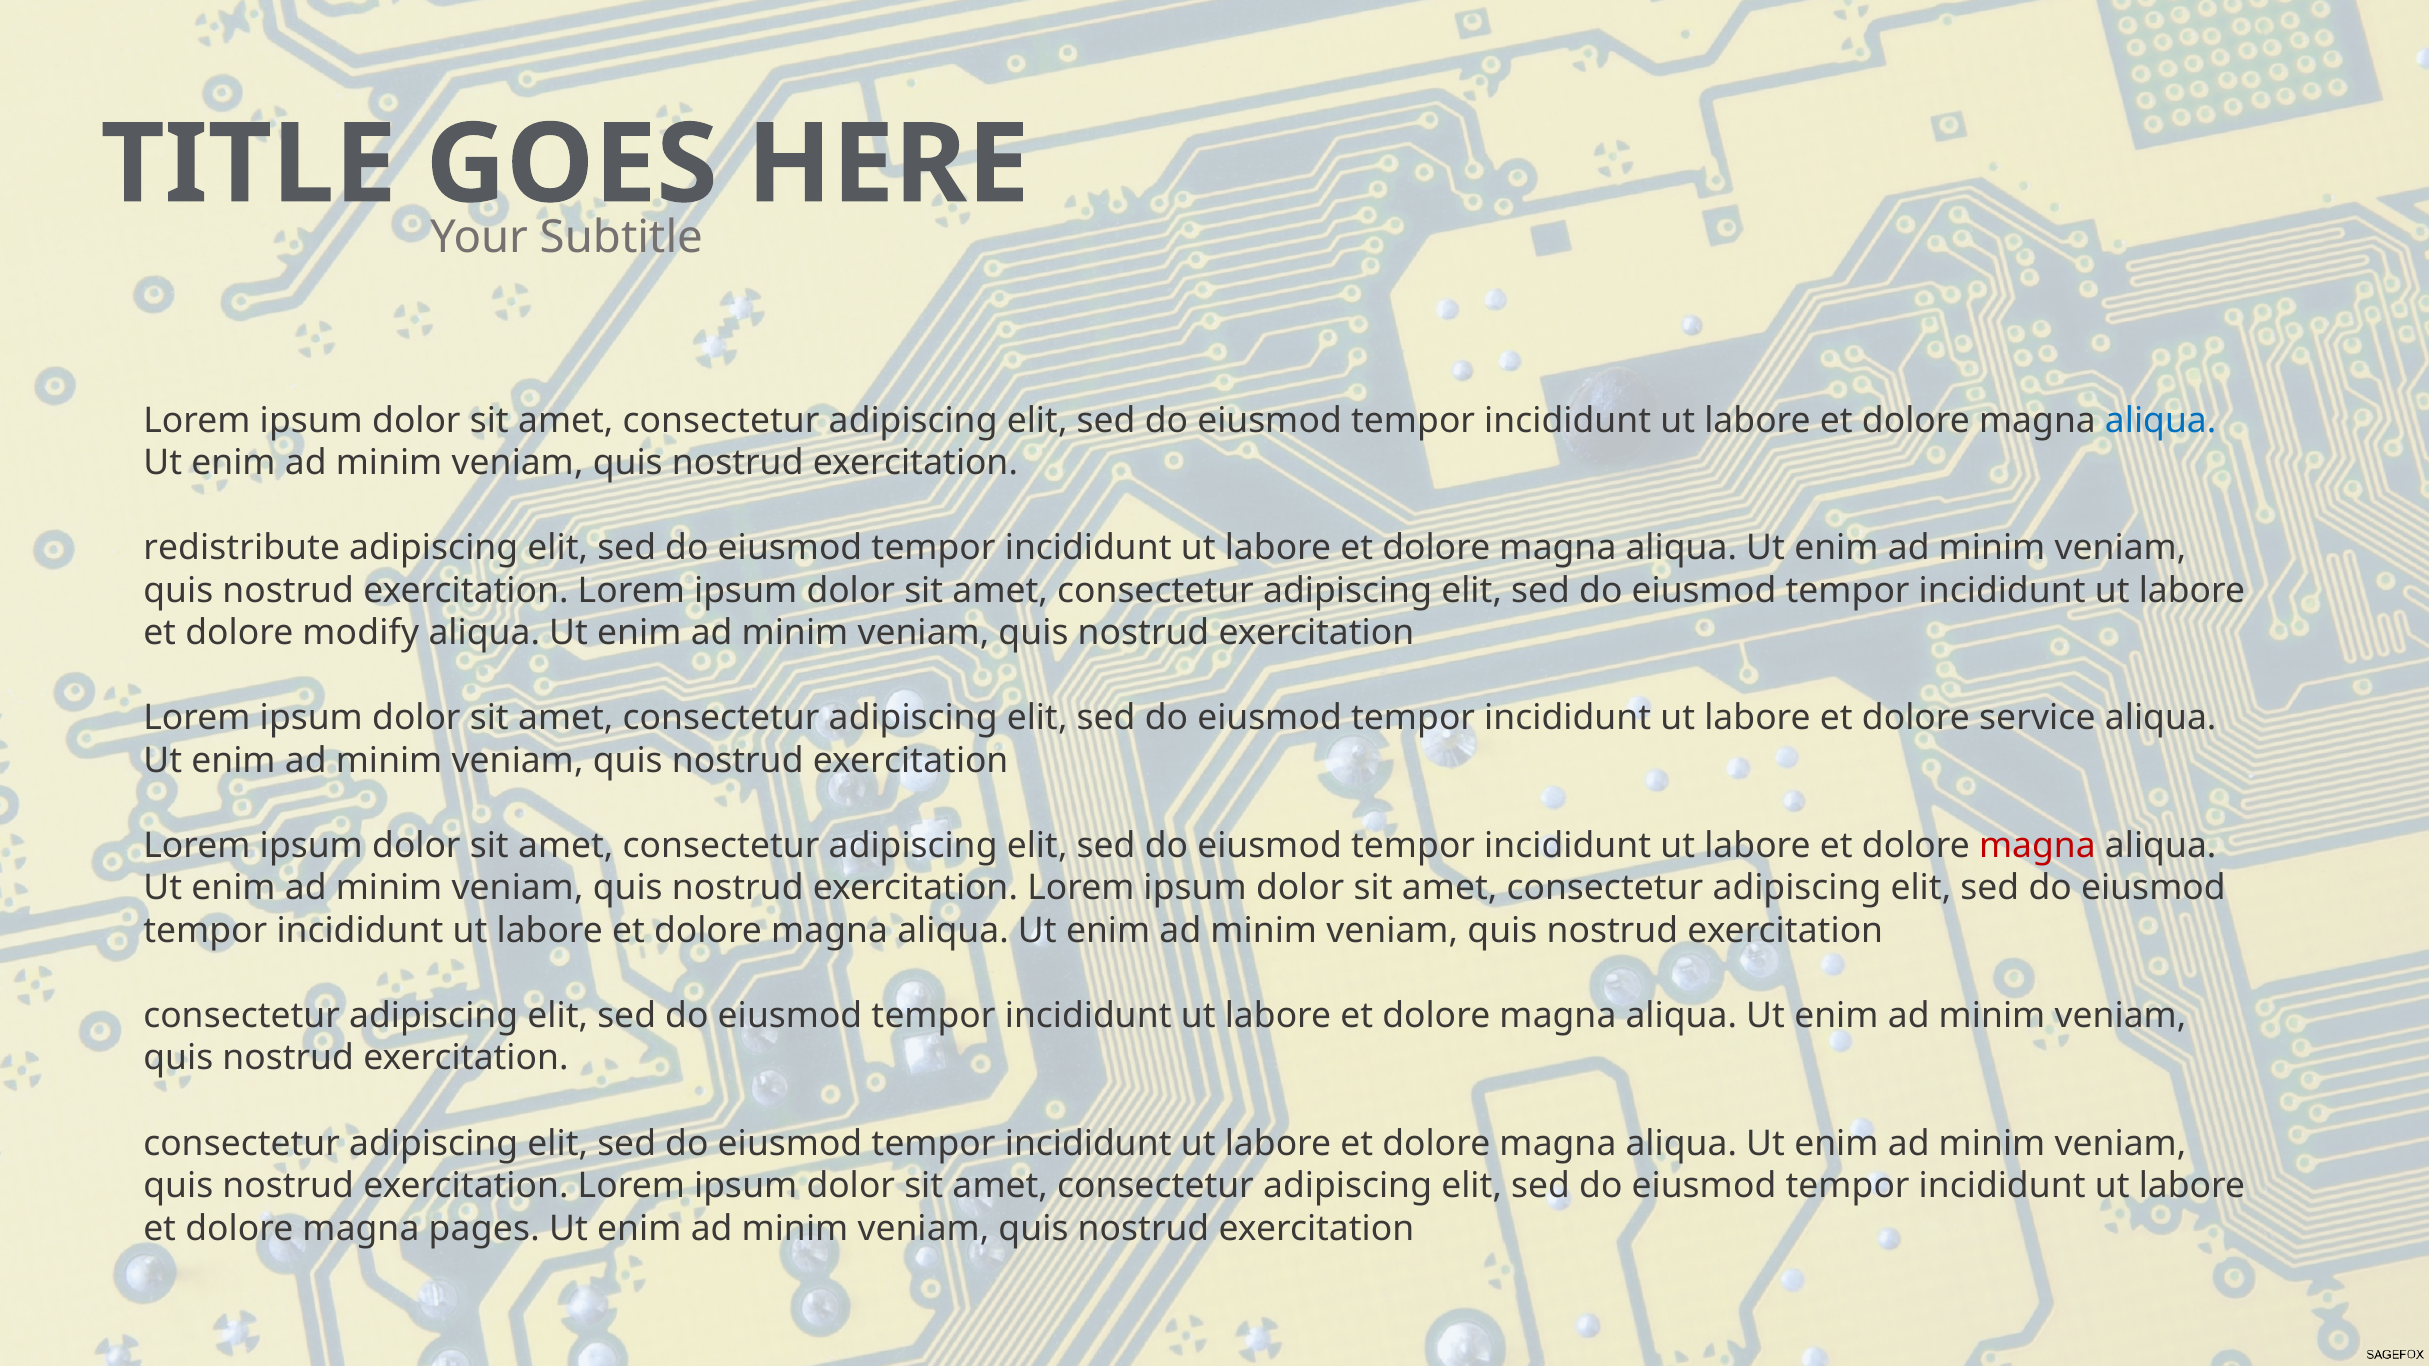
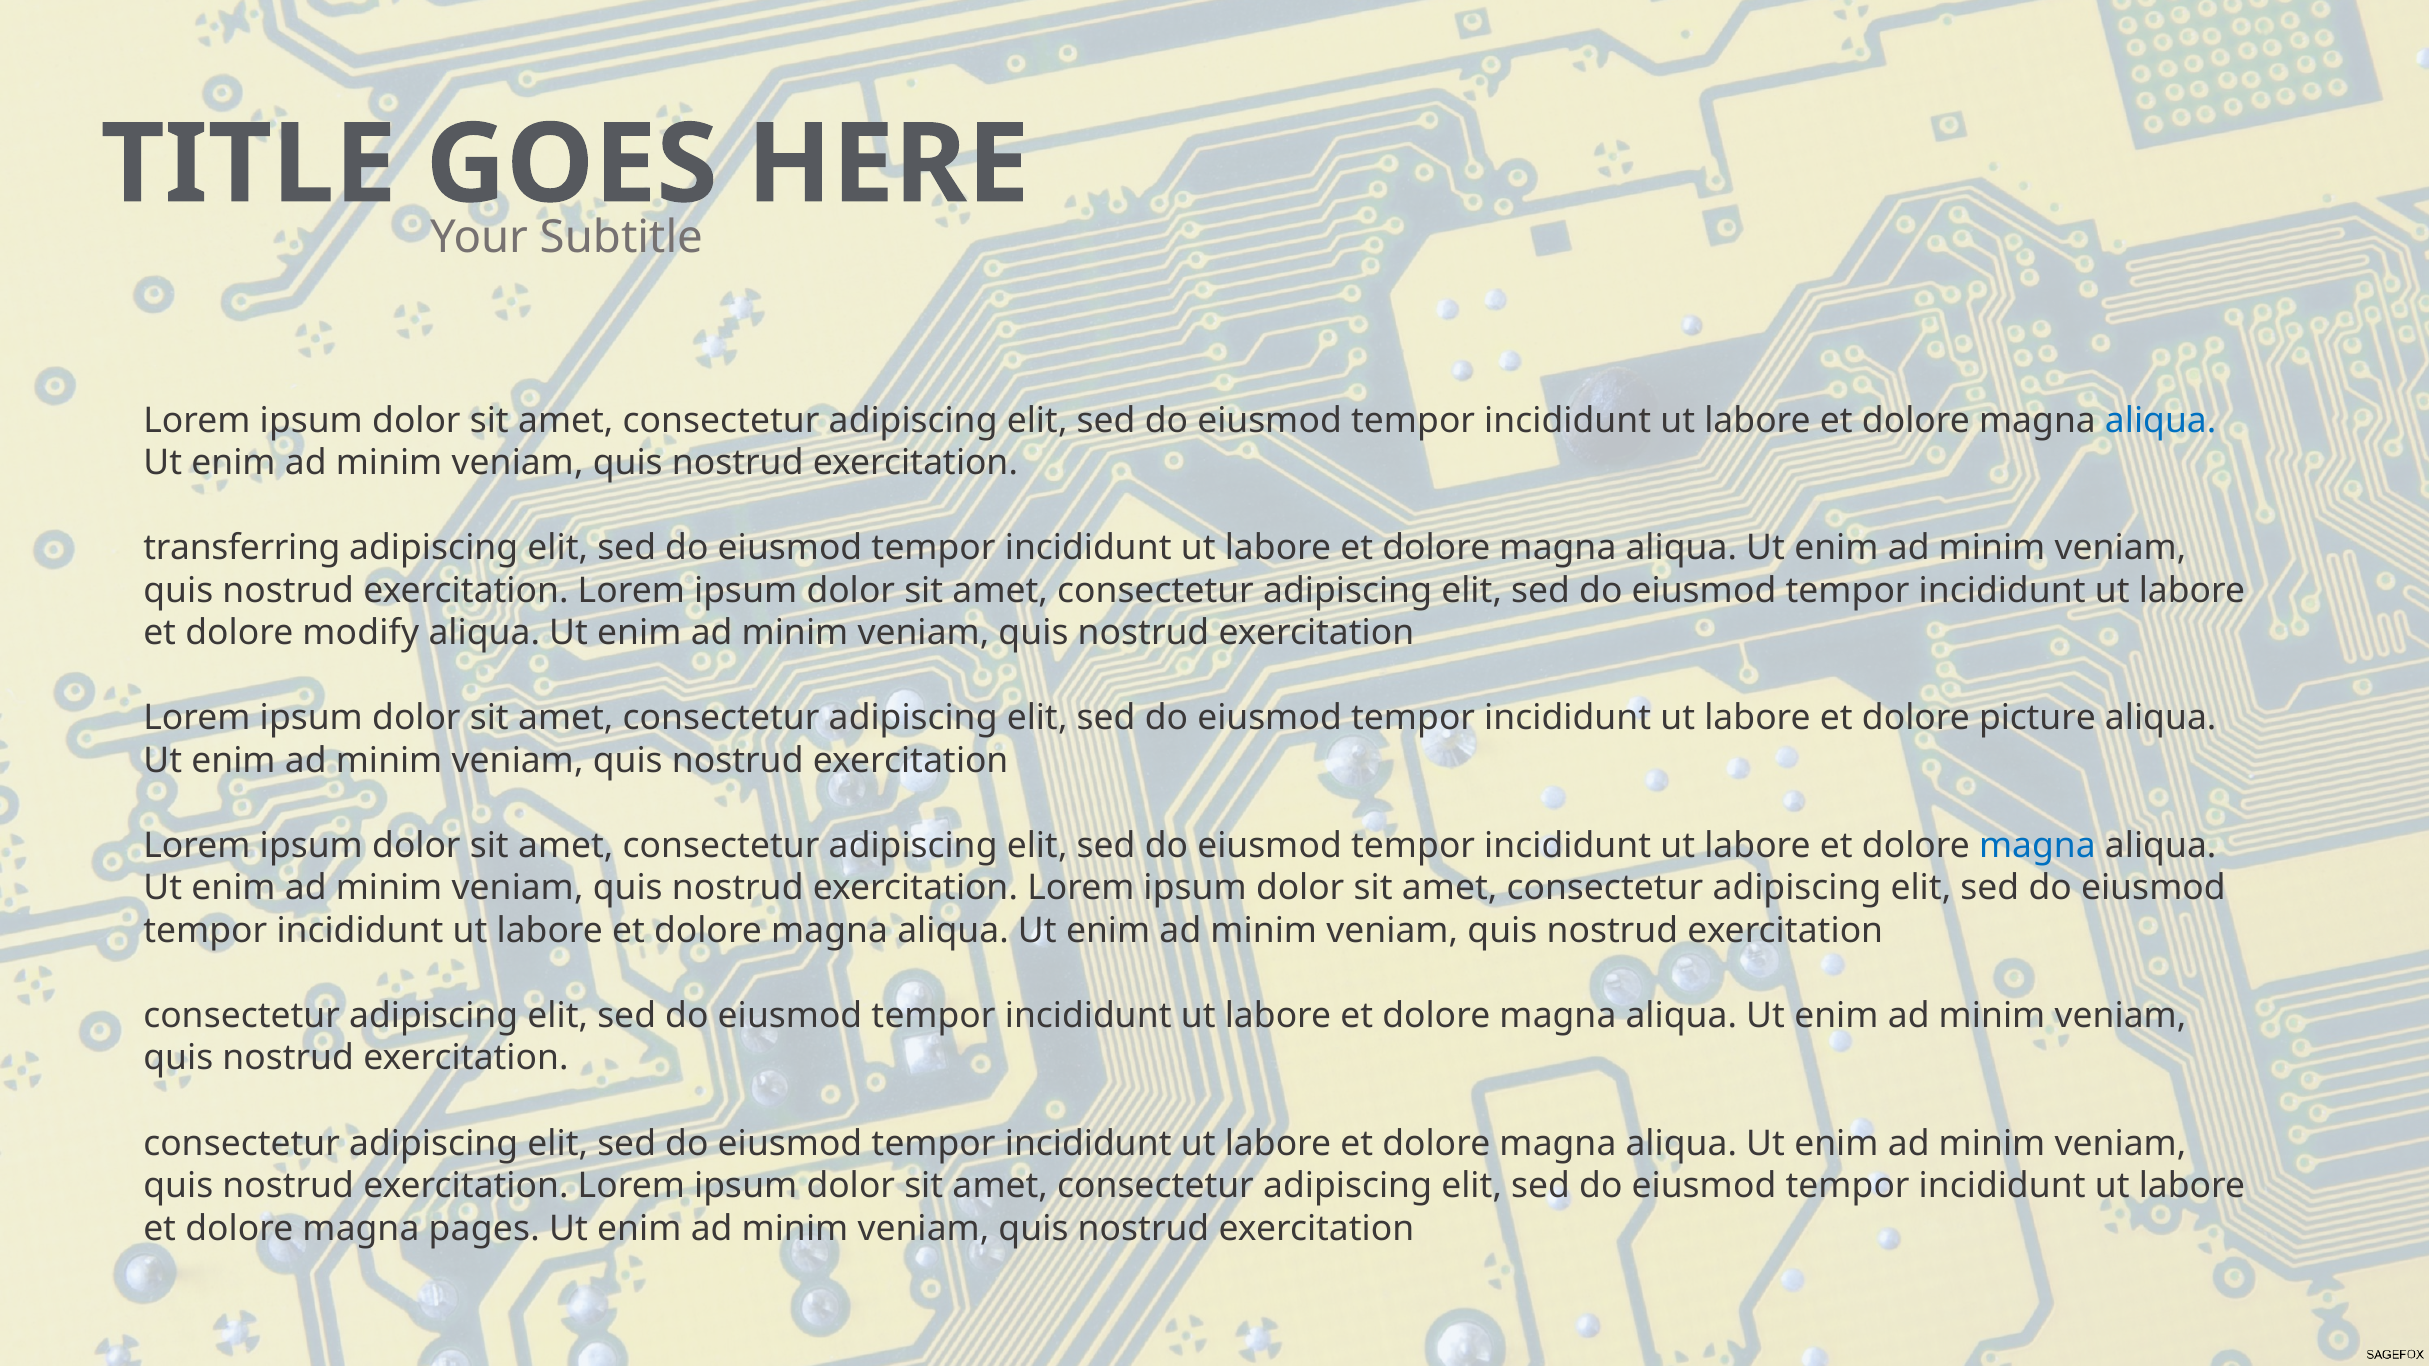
redistribute: redistribute -> transferring
service: service -> picture
magna at (2037, 846) colour: red -> blue
